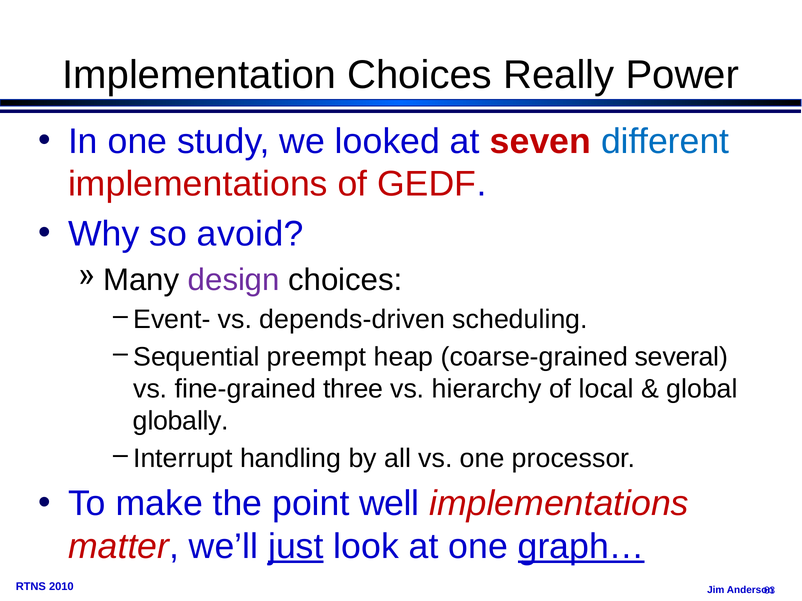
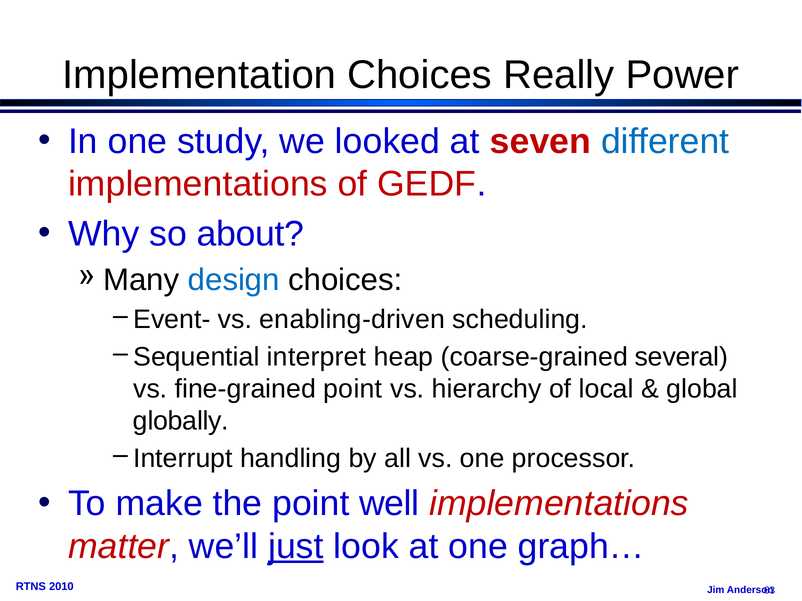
avoid: avoid -> about
design colour: purple -> blue
depends-driven: depends-driven -> enabling-driven
preempt: preempt -> interpret
fine-grained three: three -> point
graph… underline: present -> none
